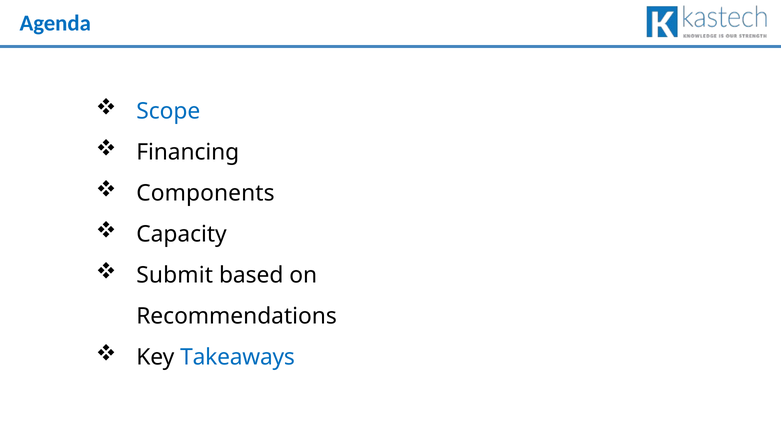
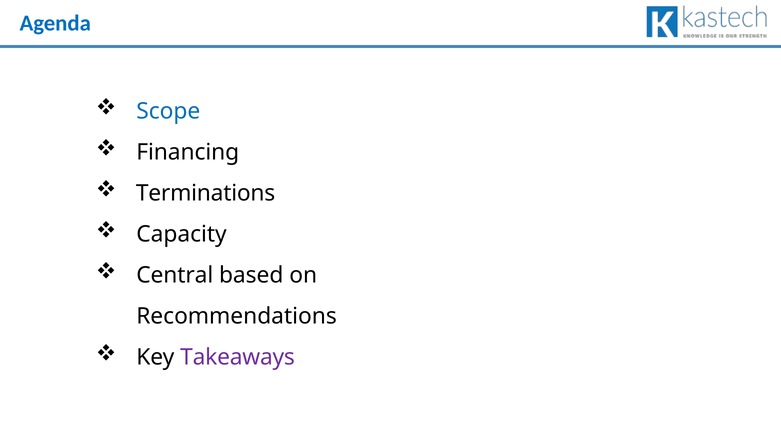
Components: Components -> Terminations
Submit: Submit -> Central
Takeaways colour: blue -> purple
